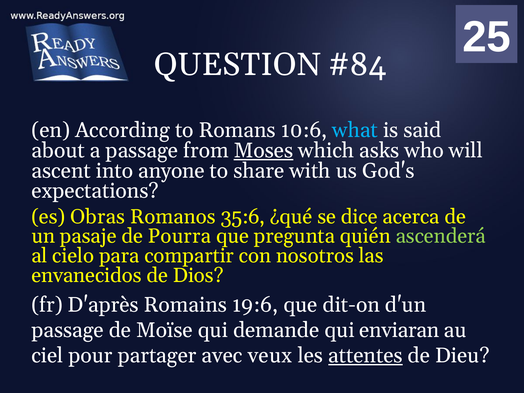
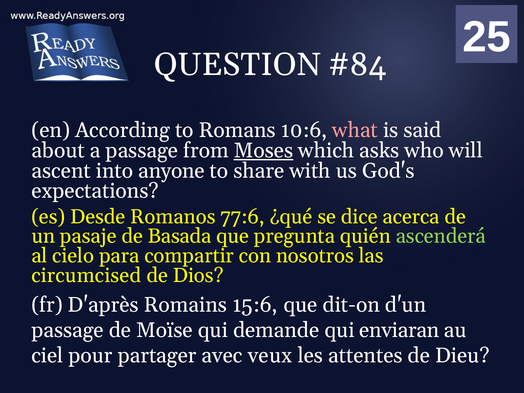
what colour: light blue -> pink
Obras: Obras -> Desde
35:6: 35:6 -> 77:6
Pourra: Pourra -> Basada
envanecidos: envanecidos -> circumcised
19:6: 19:6 -> 15:6
attentes underline: present -> none
